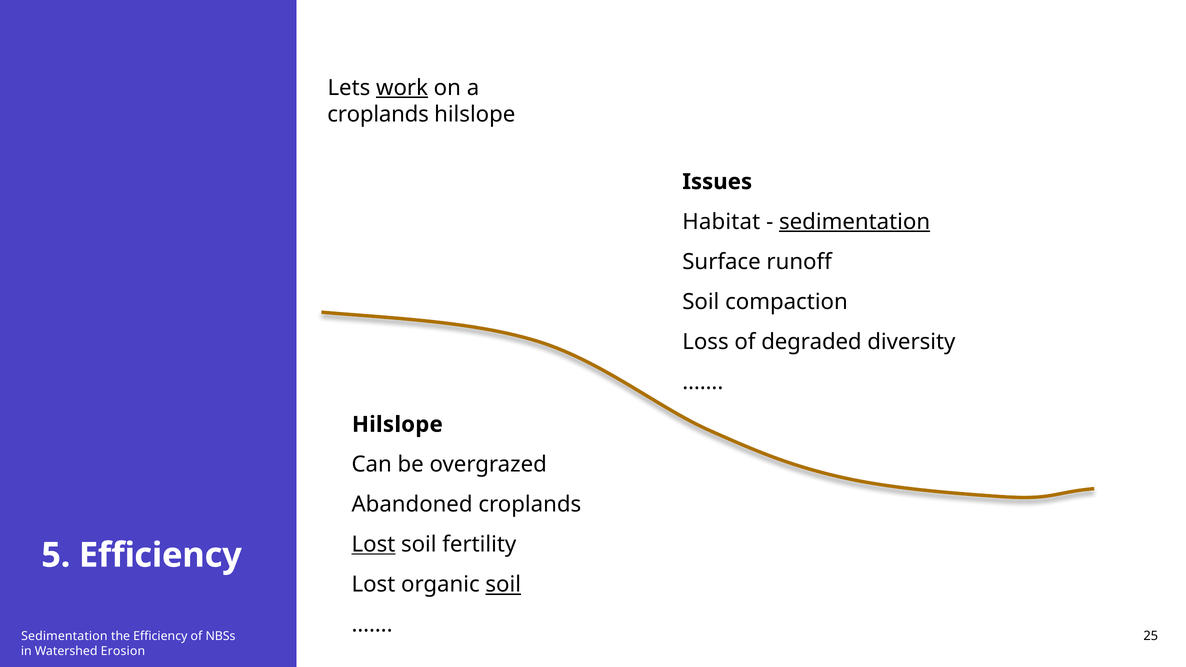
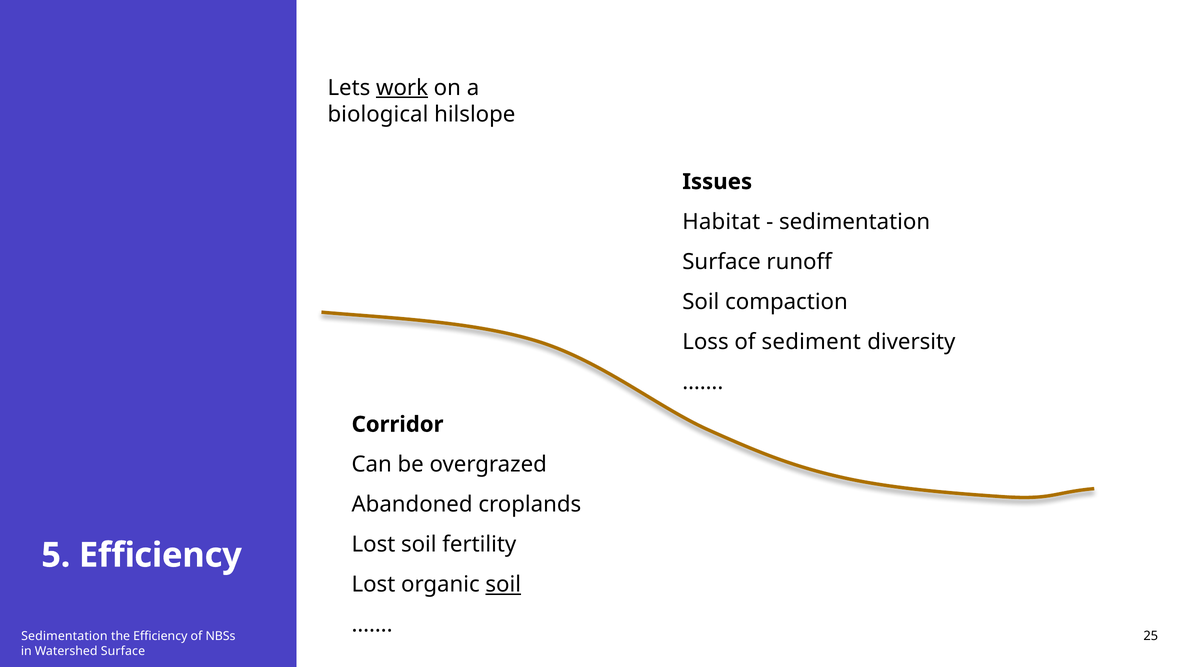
croplands at (378, 114): croplands -> biological
sedimentation at (855, 222) underline: present -> none
degraded: degraded -> sediment
Hilslope at (397, 425): Hilslope -> Corridor
Lost at (373, 545) underline: present -> none
Watershed Erosion: Erosion -> Surface
